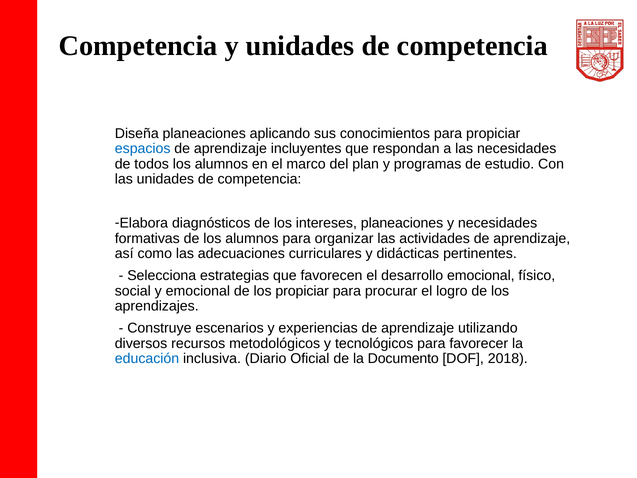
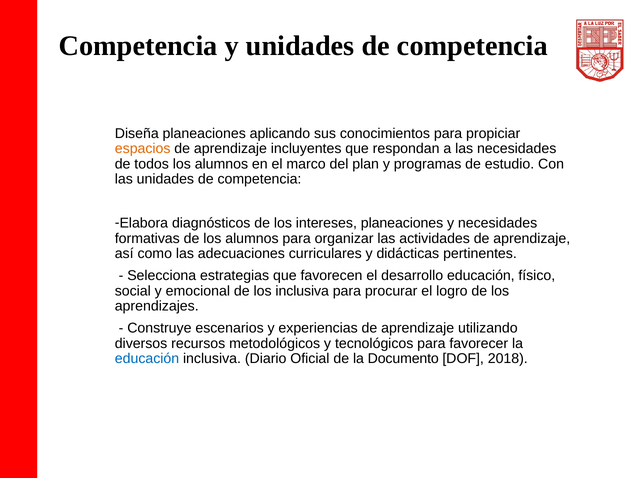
espacios colour: blue -> orange
desarrollo emocional: emocional -> educación
los propiciar: propiciar -> inclusiva
